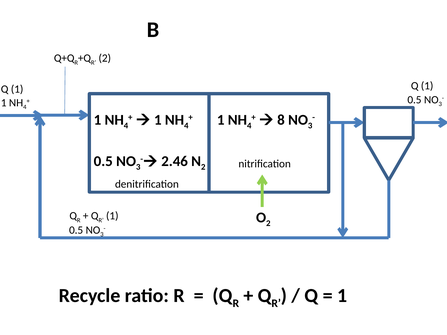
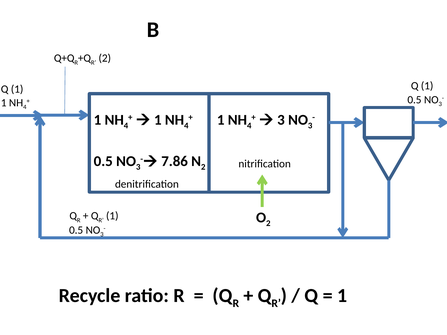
8 at (281, 120): 8 -> 3
2.46: 2.46 -> 7.86
